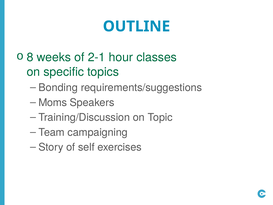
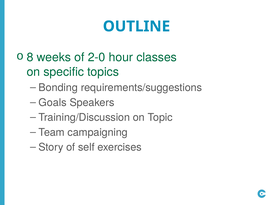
2-1: 2-1 -> 2-0
Moms: Moms -> Goals
